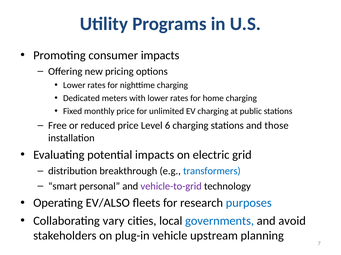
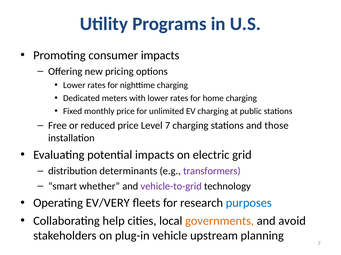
Level 6: 6 -> 7
breakthrough: breakthrough -> determinants
transformers colour: blue -> purple
personal: personal -> whether
EV/ALSO: EV/ALSO -> EV/VERY
vary: vary -> help
governments colour: blue -> orange
